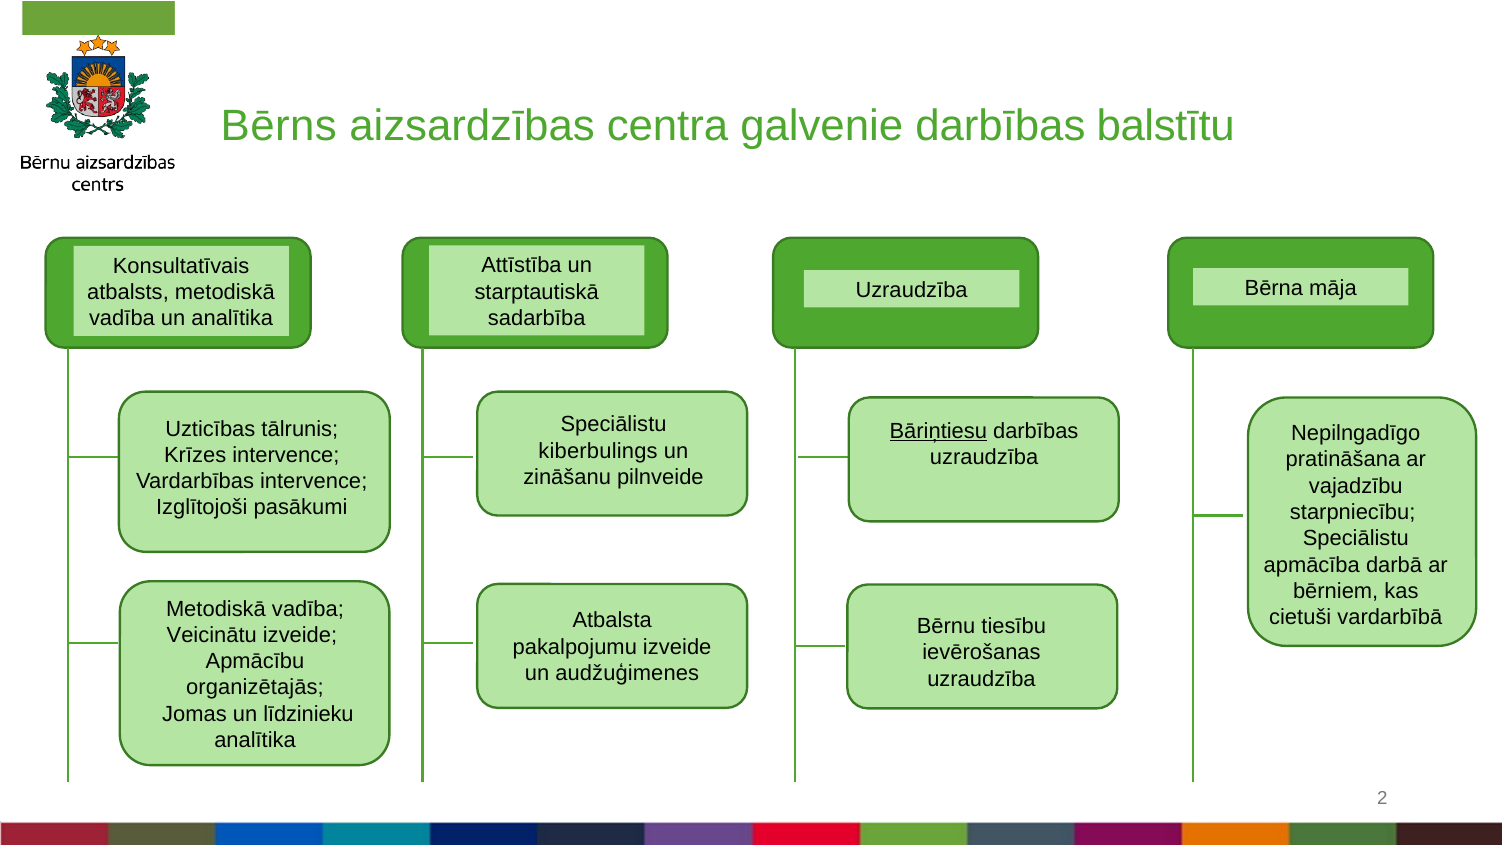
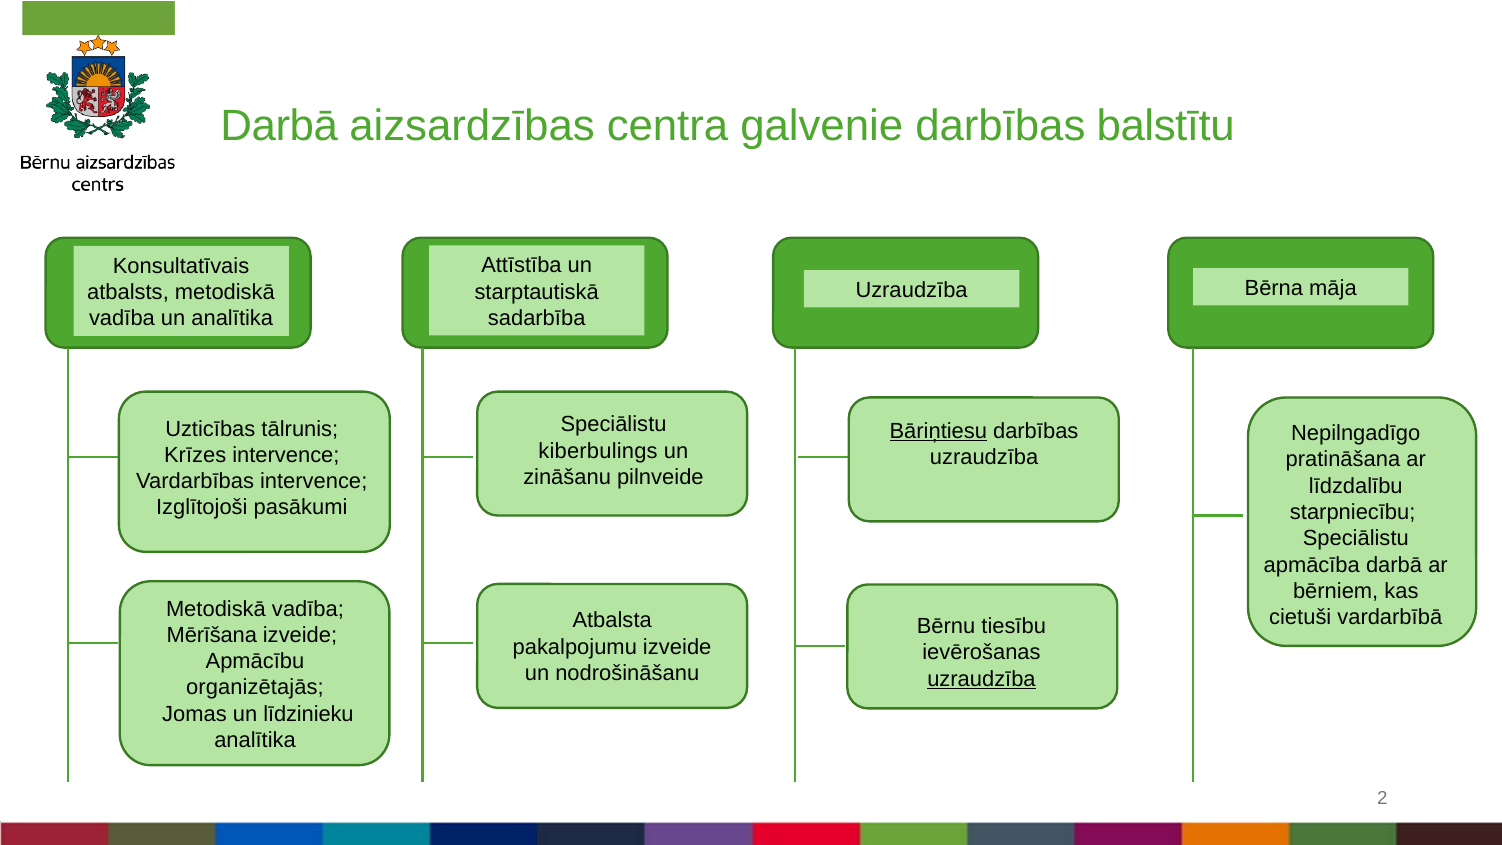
Bērns at (279, 126): Bērns -> Darbā
vajadzību: vajadzību -> līdzdalību
Veicinātu: Veicinātu -> Mērīšana
audžuģimenes: audžuģimenes -> nodrošināšanu
uzraudzība at (981, 679) underline: none -> present
